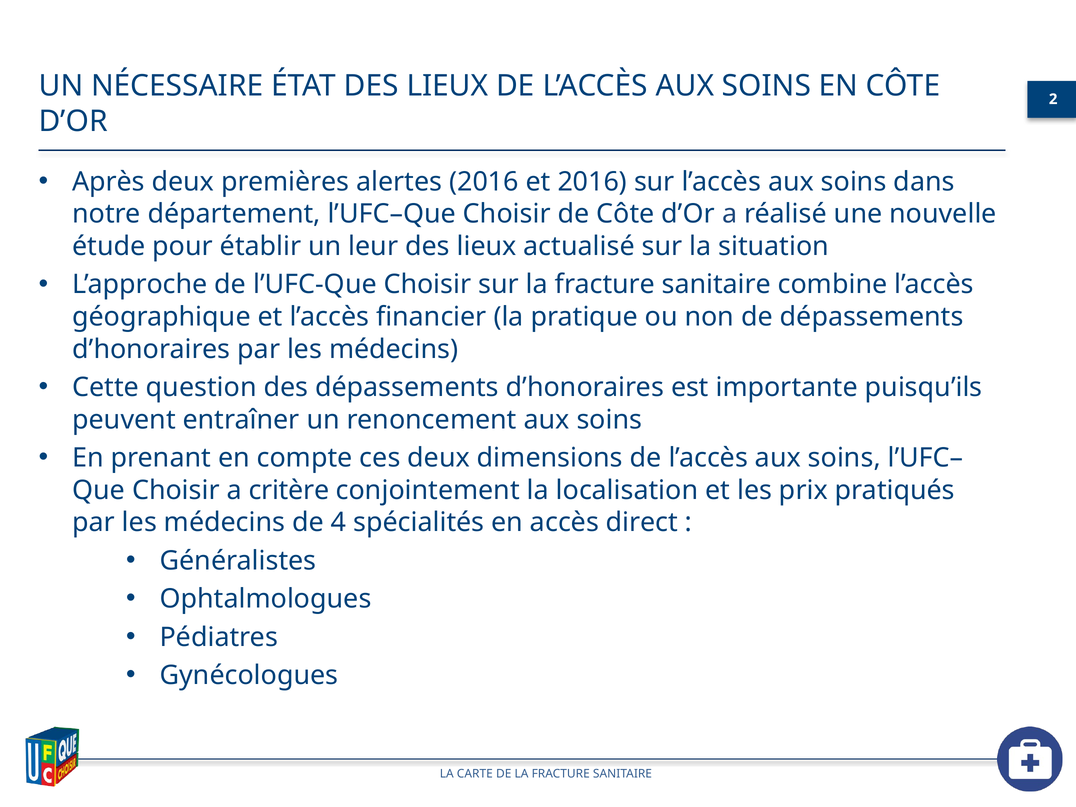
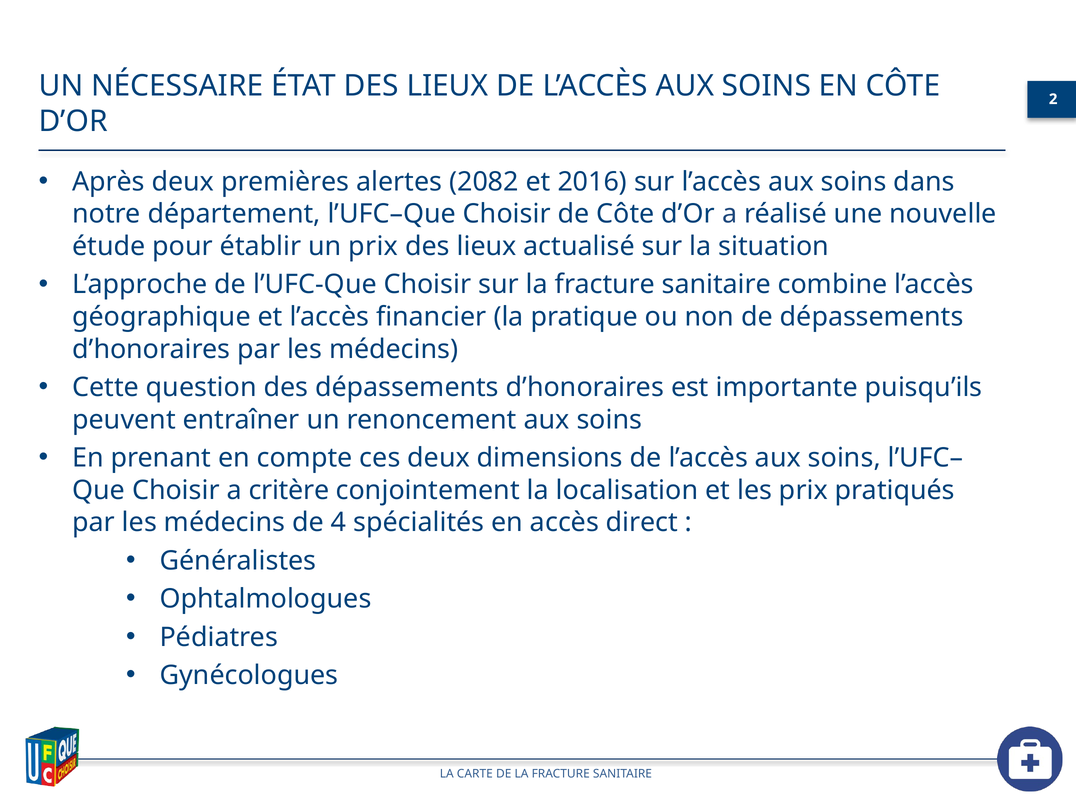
alertes 2016: 2016 -> 2082
un leur: leur -> prix
